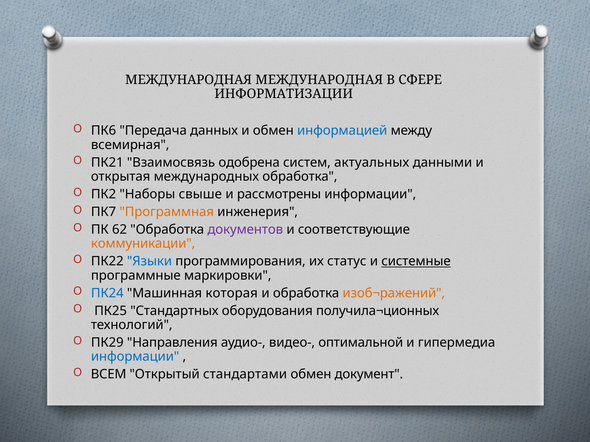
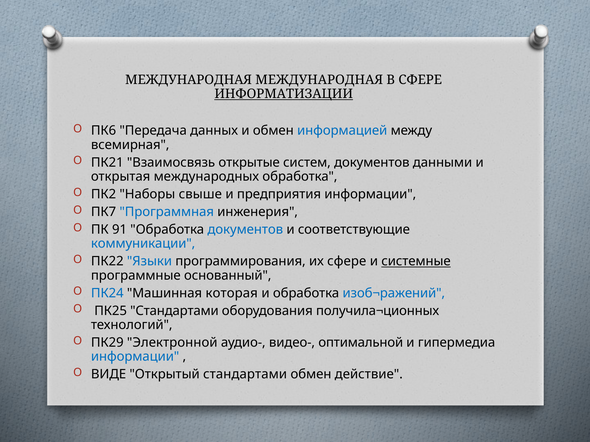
ИНФОРМАТИЗАЦИИ underline: none -> present
одобрена: одобрена -> открытые
систем актуальных: актуальных -> документов
рассмотрены: рассмотрены -> предприятия
Программная colour: orange -> blue
62: 62 -> 91
документов at (245, 230) colour: purple -> blue
коммуникации colour: orange -> blue
их статус: статус -> сфере
маркировки: маркировки -> основанный
изоб¬ражений colour: orange -> blue
ПК25 Стандартных: Стандартных -> Стандартами
Направления: Направления -> Электронной
ВСЕМ: ВСЕМ -> ВИДЕ
документ: документ -> действие
